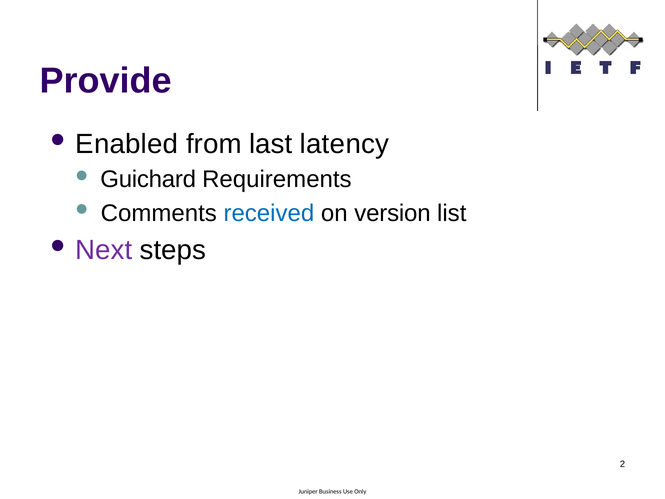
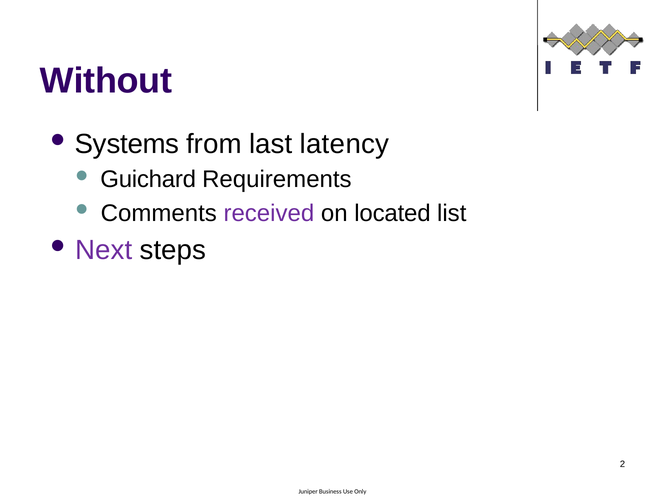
Provide: Provide -> Without
Enabled: Enabled -> Systems
received colour: blue -> purple
version: version -> located
